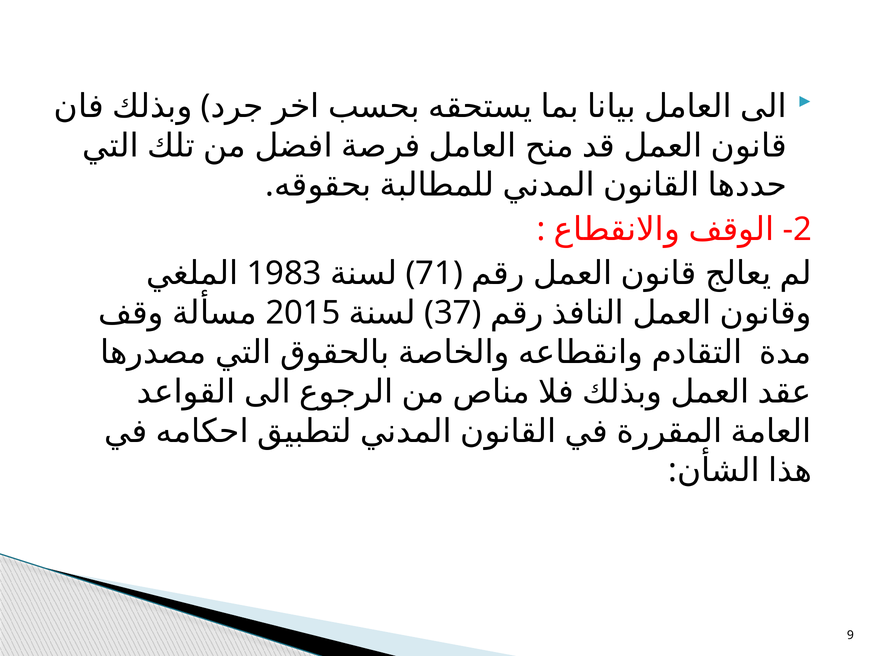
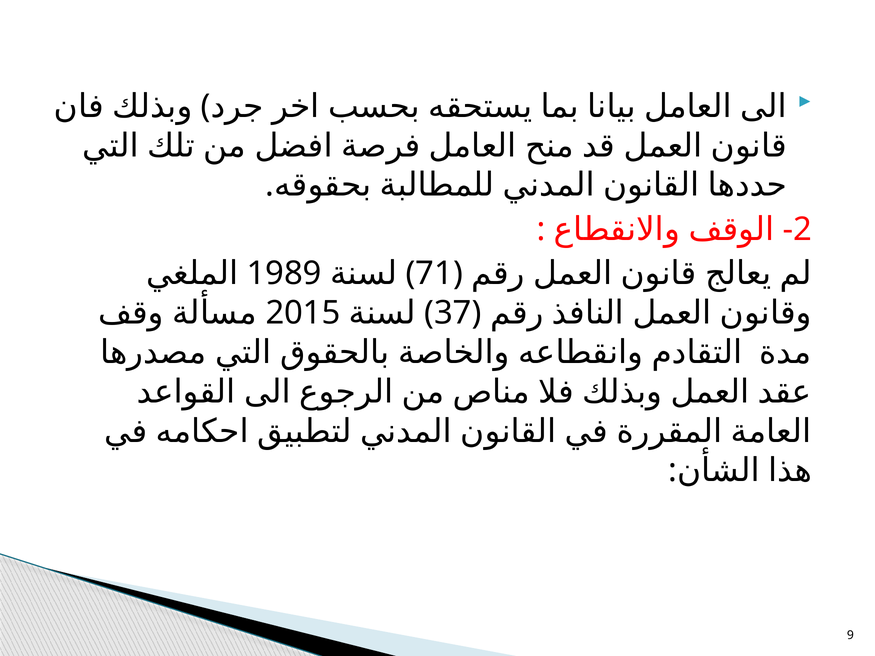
1983: 1983 -> 1989
